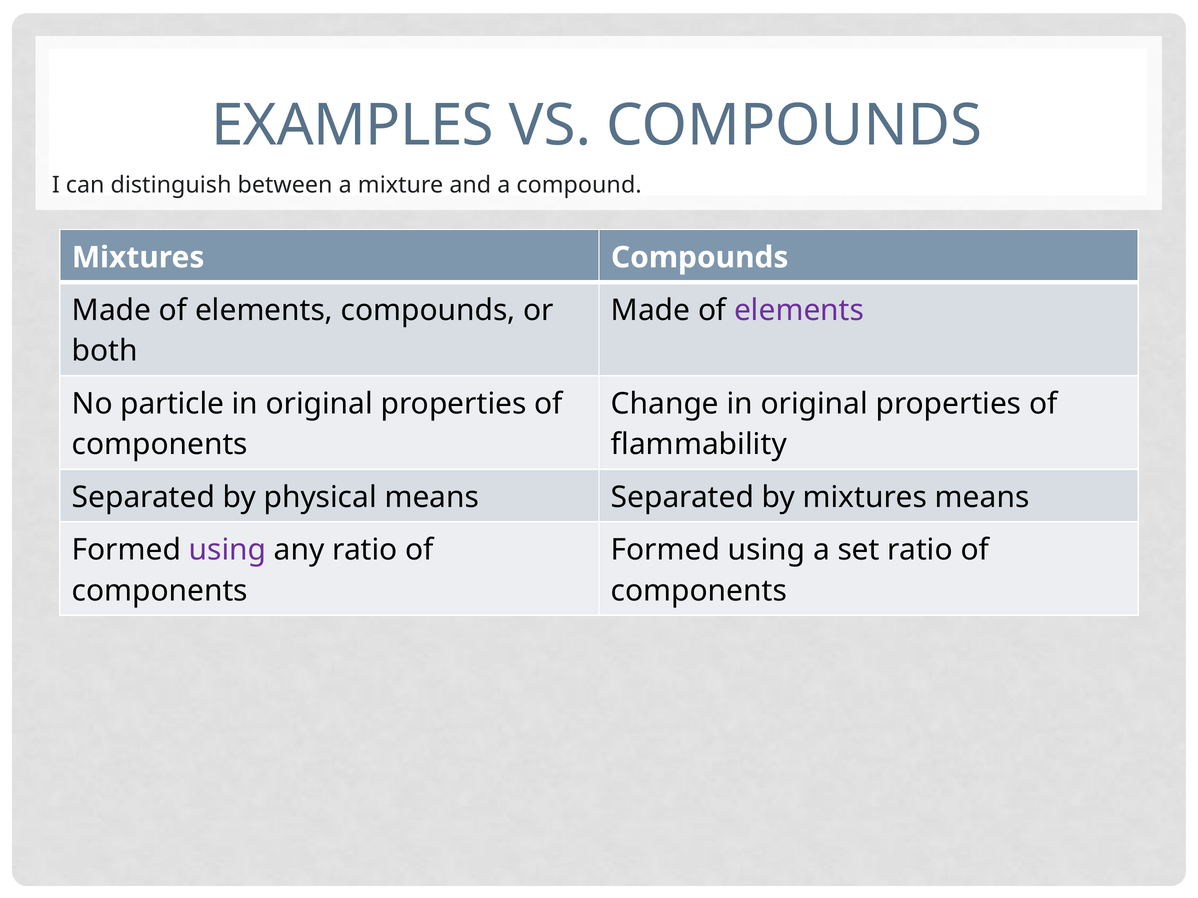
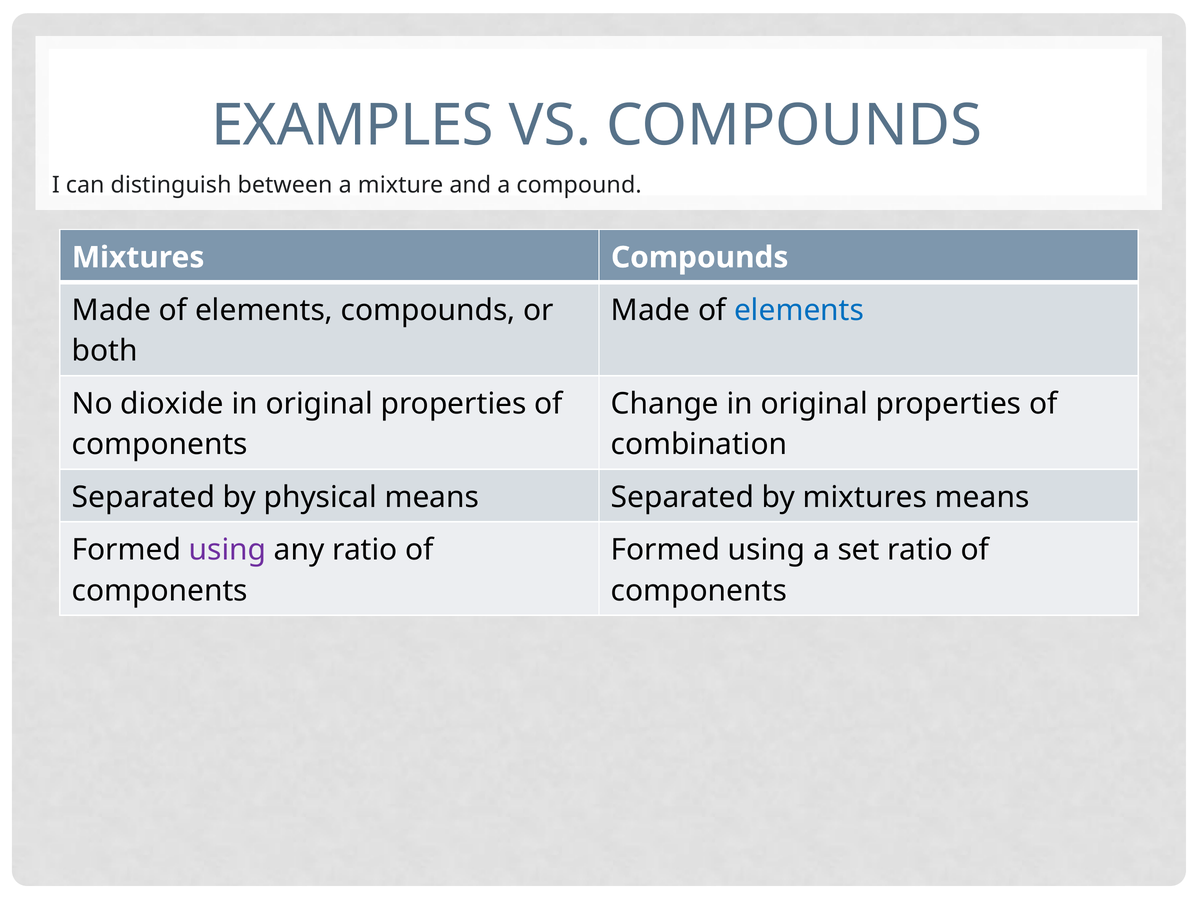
elements at (799, 310) colour: purple -> blue
particle: particle -> dioxide
flammability: flammability -> combination
